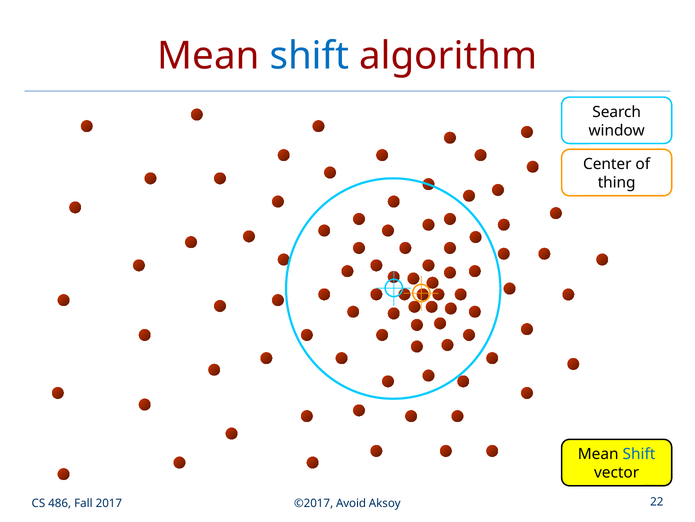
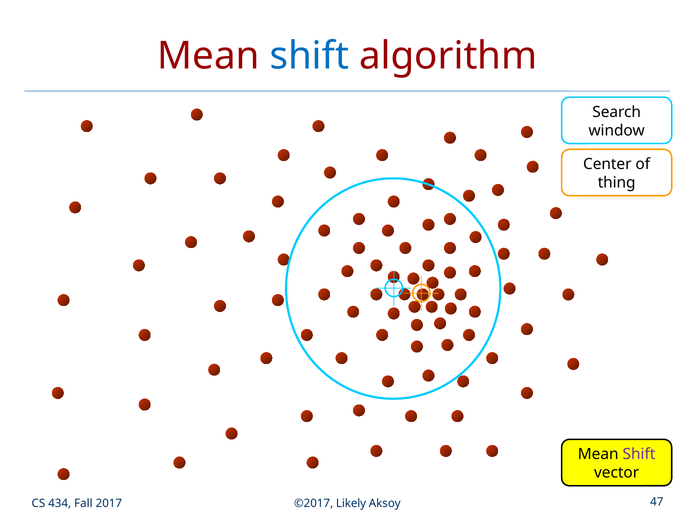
Shift at (639, 454) colour: blue -> purple
486: 486 -> 434
Avoid: Avoid -> Likely
22: 22 -> 47
